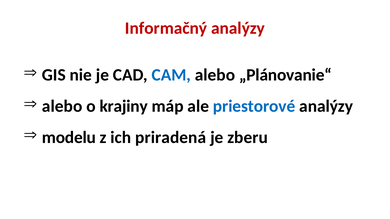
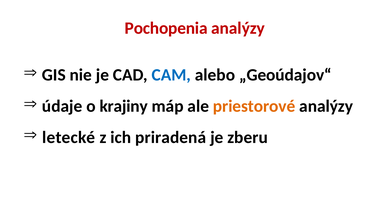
Informačný: Informačný -> Pochopenia
„Plánovanie“: „Plánovanie“ -> „Geoúdajov“
alebo at (62, 106): alebo -> údaje
priestorové colour: blue -> orange
modelu: modelu -> letecké
